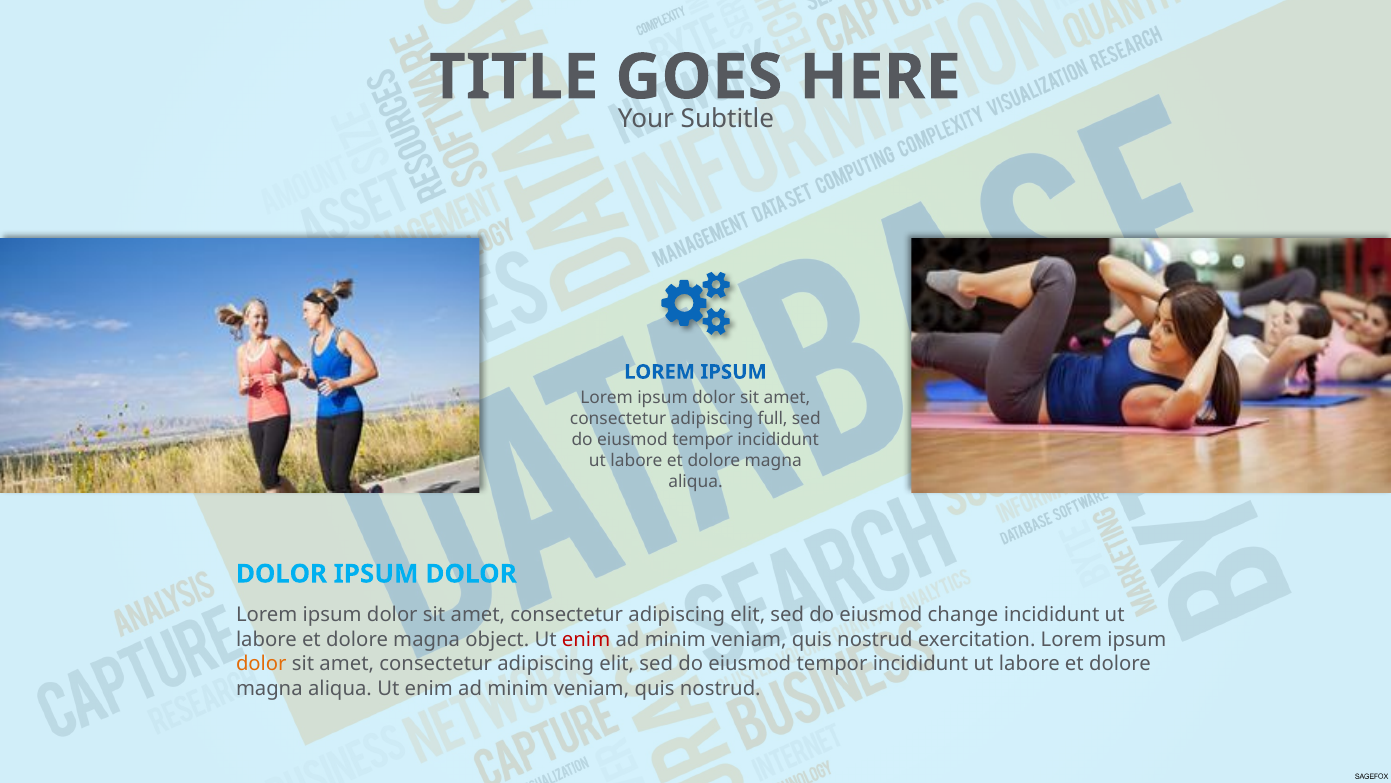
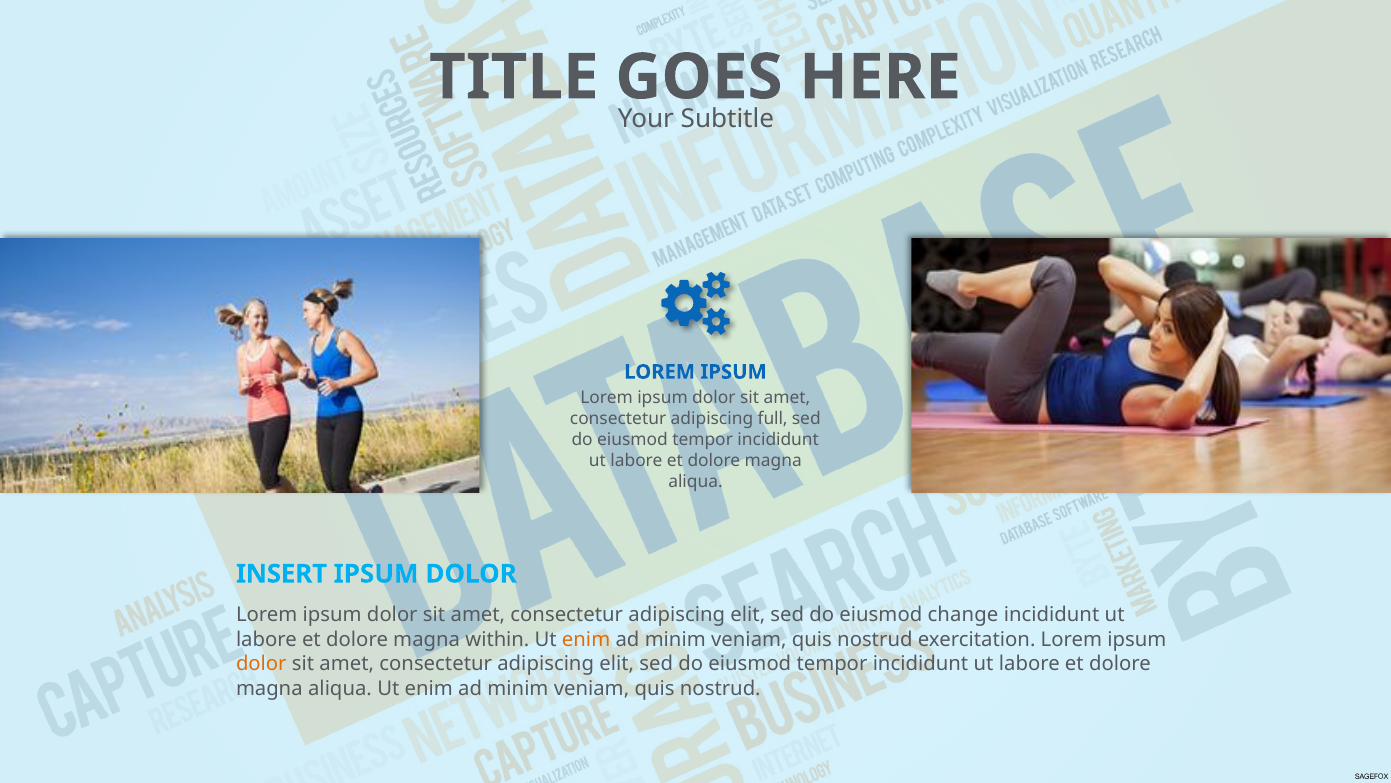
DOLOR at (282, 574): DOLOR -> INSERT
object: object -> within
enim at (586, 639) colour: red -> orange
